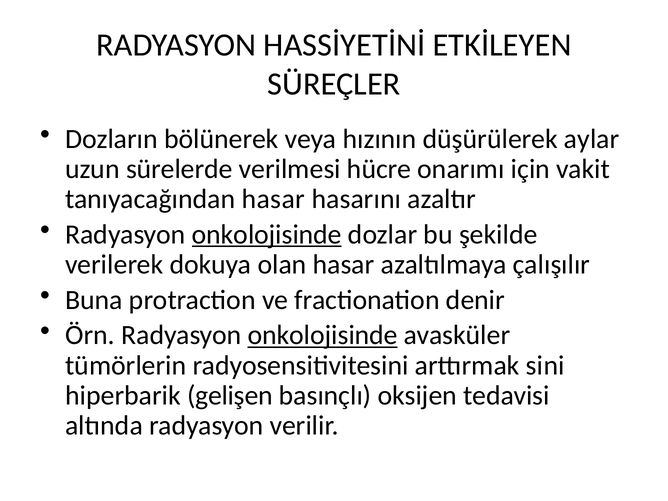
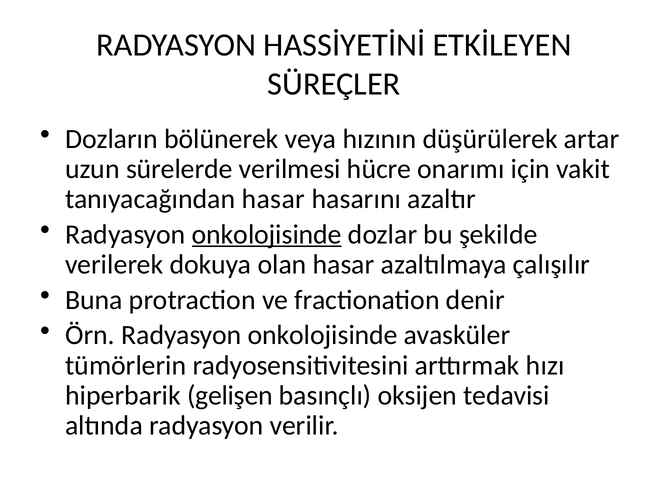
aylar: aylar -> artar
onkolojisinde at (323, 335) underline: present -> none
sini: sini -> hızı
